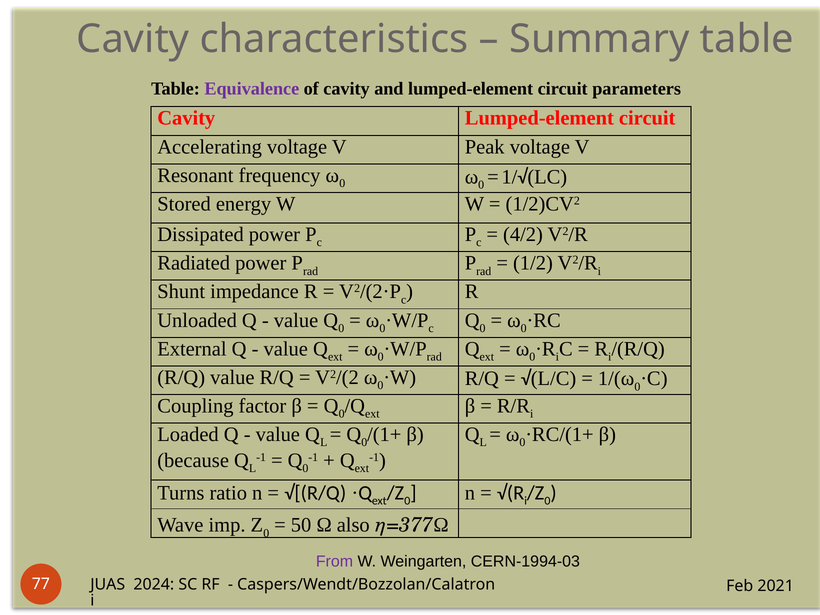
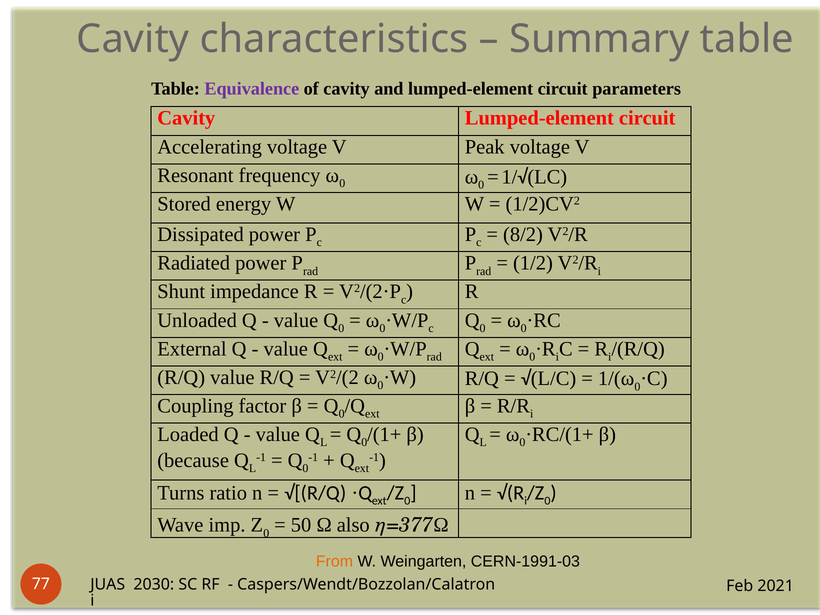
4/2: 4/2 -> 8/2
From colour: purple -> orange
CERN-1994-03: CERN-1994-03 -> CERN-1991-03
2024: 2024 -> 2030
